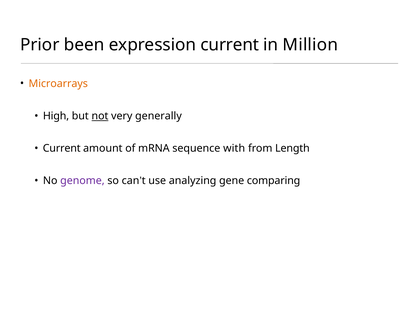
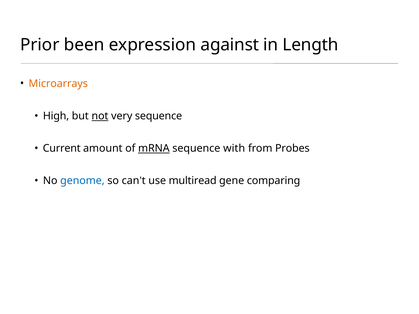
expression current: current -> against
Million: Million -> Length
very generally: generally -> sequence
mRNA underline: none -> present
Length: Length -> Probes
genome colour: purple -> blue
analyzing: analyzing -> multiread
